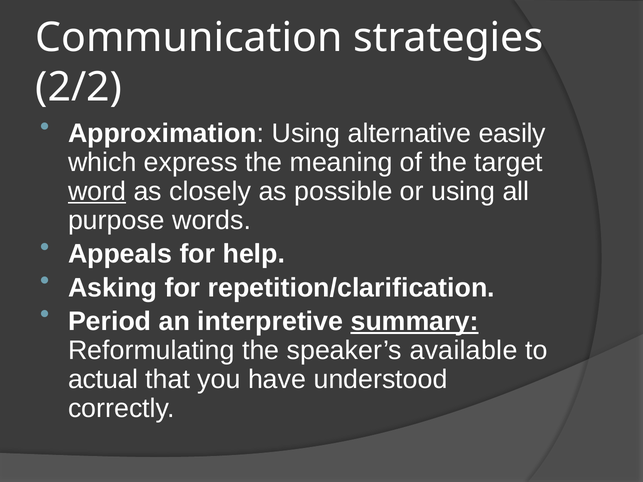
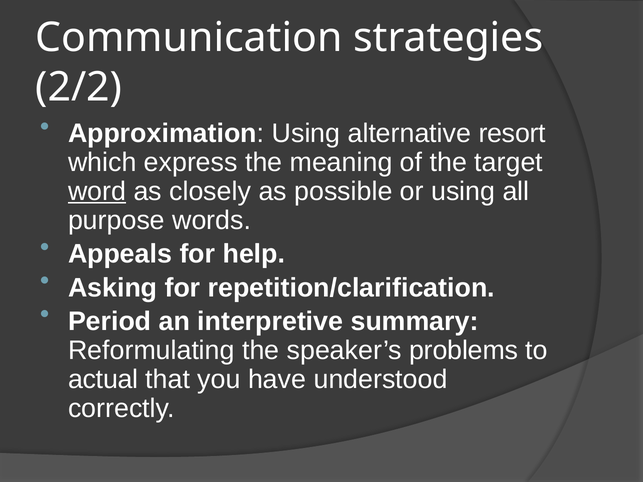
easily: easily -> resort
summary underline: present -> none
available: available -> problems
